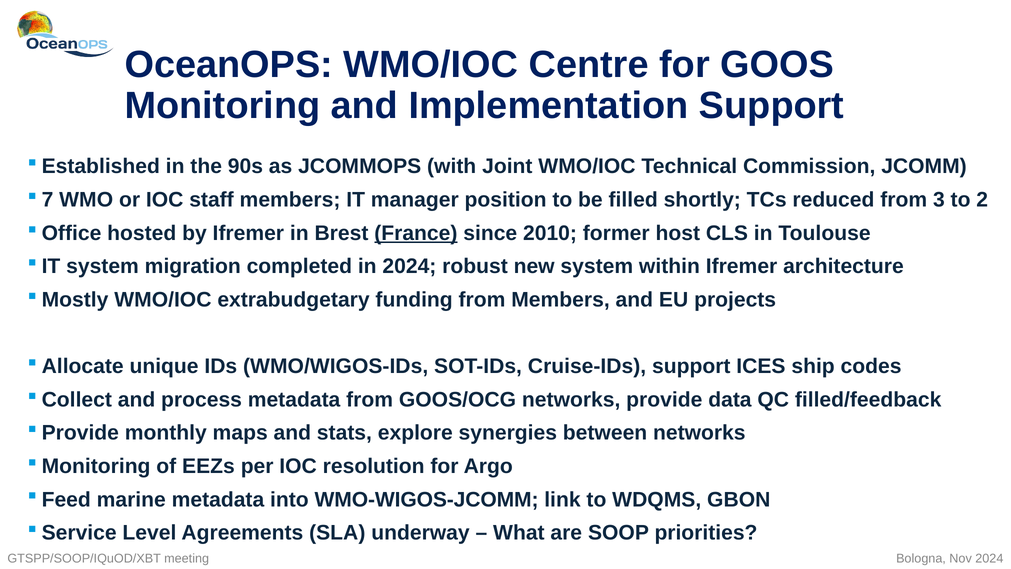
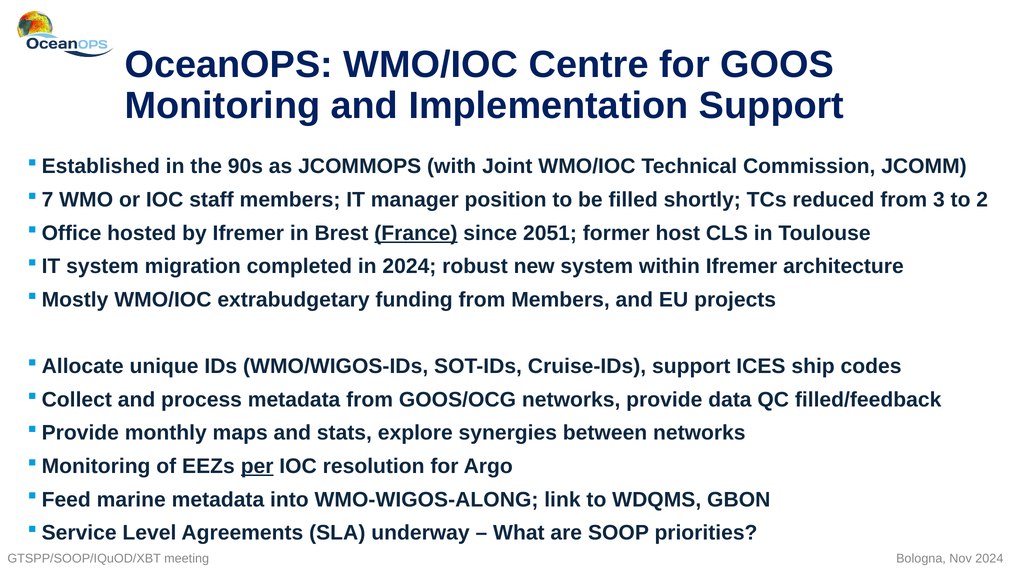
2010: 2010 -> 2051
per underline: none -> present
WMO-WIGOS-JCOMM: WMO-WIGOS-JCOMM -> WMO-WIGOS-ALONG
